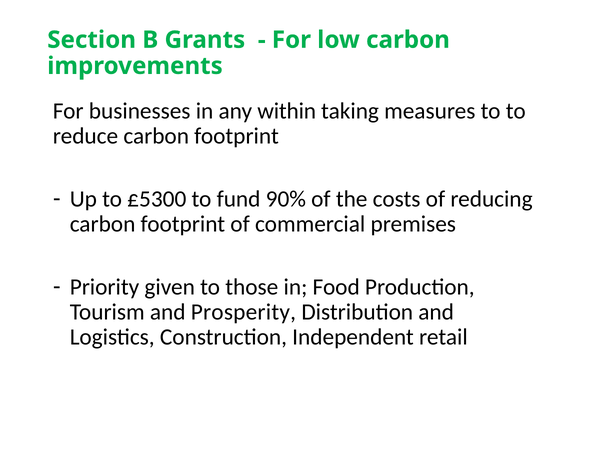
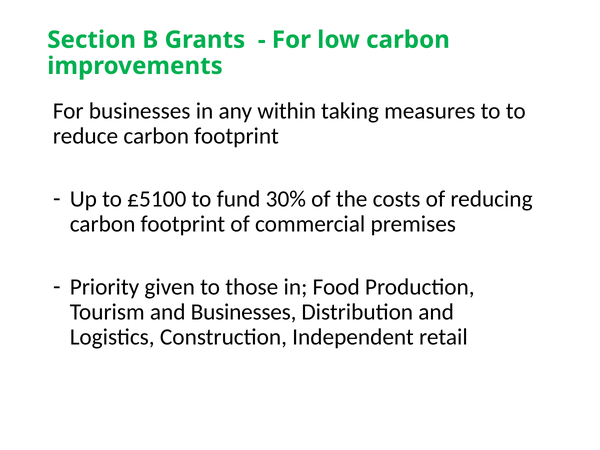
£5300: £5300 -> £5100
90%: 90% -> 30%
and Prosperity: Prosperity -> Businesses
